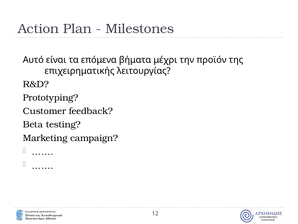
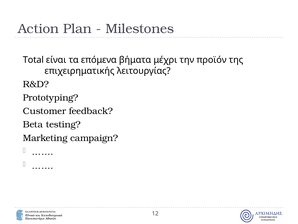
Αυτό: Αυτό -> Total
